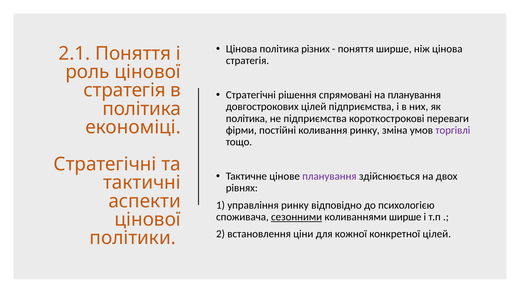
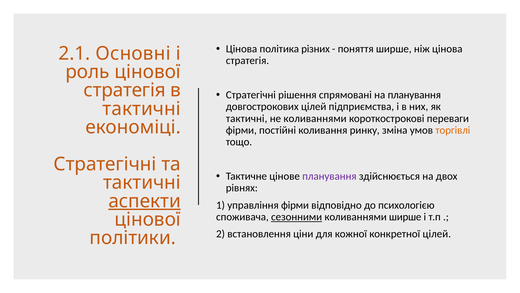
2.1 Поняття: Поняття -> Основні
політика at (142, 109): політика -> тактичні
політика at (247, 118): політика -> тактичні
не підприємства: підприємства -> коливаннями
торгівлі colour: purple -> orange
аспекти underline: none -> present
управління ринку: ринку -> фірми
